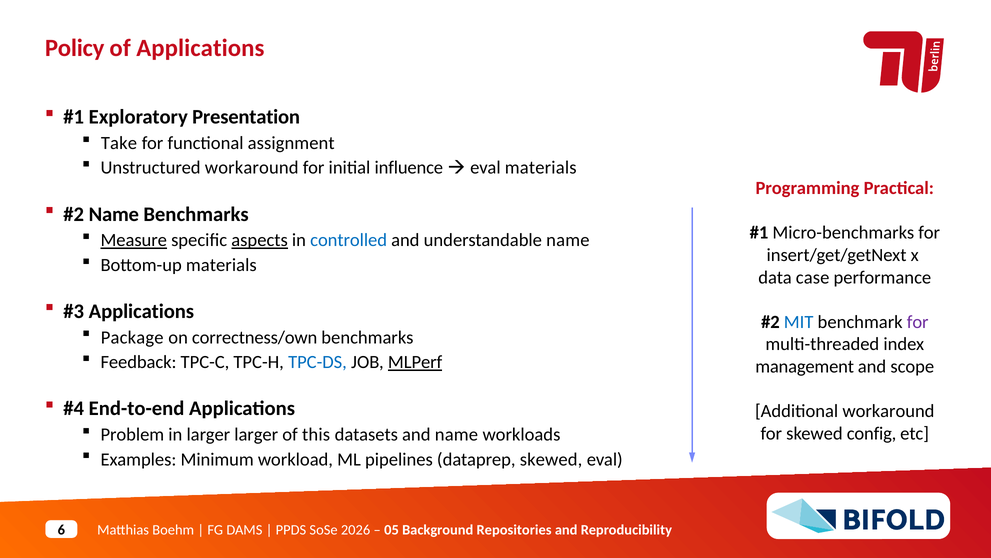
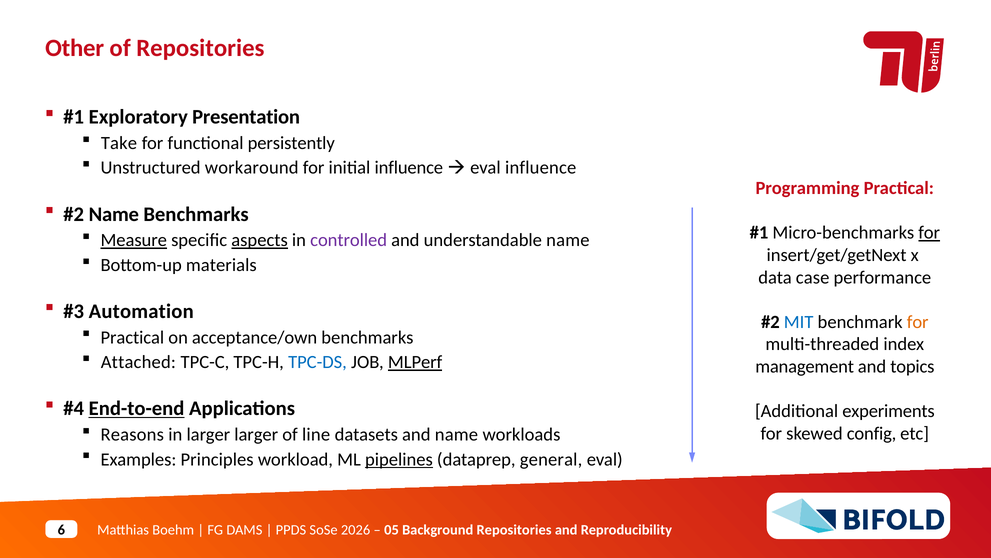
Policy: Policy -> Other
of Applications: Applications -> Repositories
assignment: assignment -> persistently
eval materials: materials -> influence
for at (929, 232) underline: none -> present
controlled colour: blue -> purple
Applications at (141, 311): Applications -> Automation
for at (918, 322) colour: purple -> orange
Package at (132, 337): Package -> Practical
correctness/own: correctness/own -> acceptance/own
Feedback: Feedback -> Attached
scope: scope -> topics
End-to-end underline: none -> present
Additional workaround: workaround -> experiments
Problem: Problem -> Reasons
this: this -> line
Minimum: Minimum -> Principles
pipelines underline: none -> present
dataprep skewed: skewed -> general
